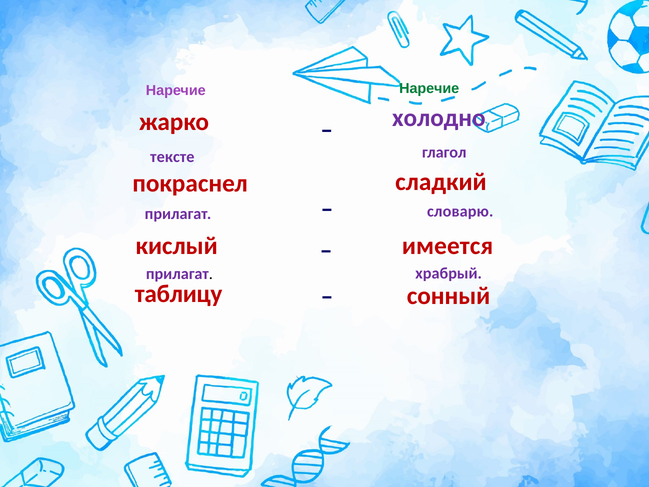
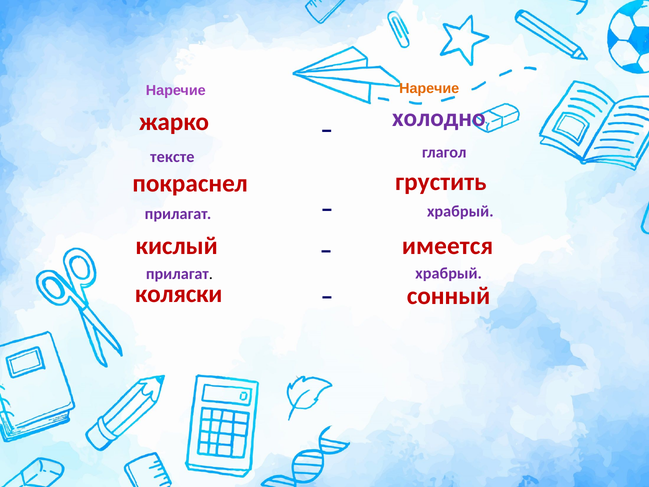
Наречие at (429, 88) colour: green -> orange
сладкий: сладкий -> грустить
словарю at (460, 211): словарю -> храбрый
таблицу: таблицу -> коляски
